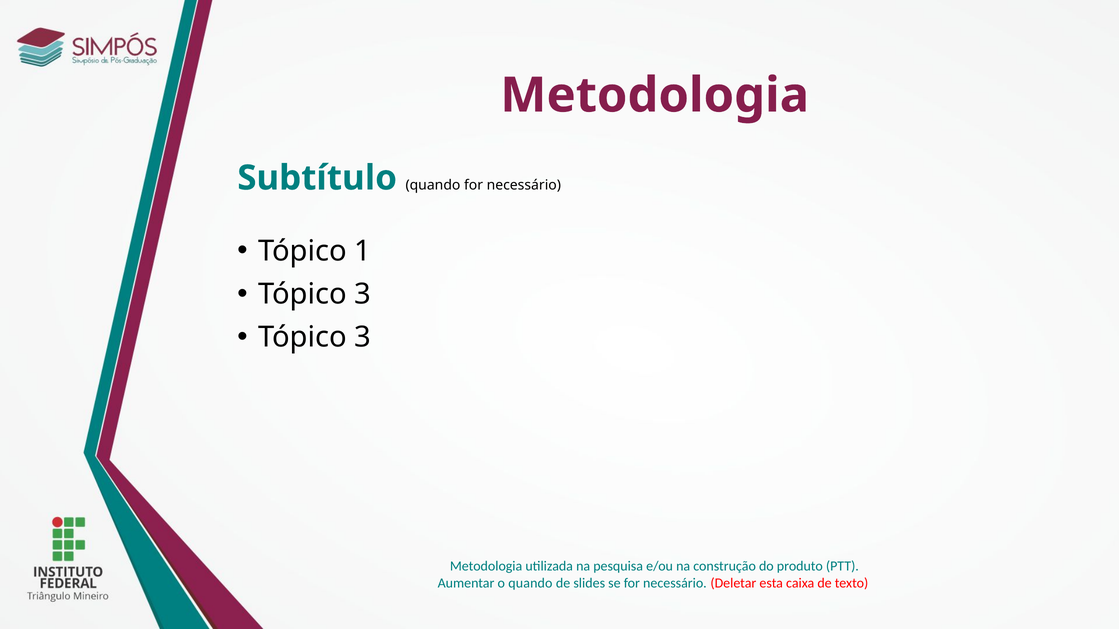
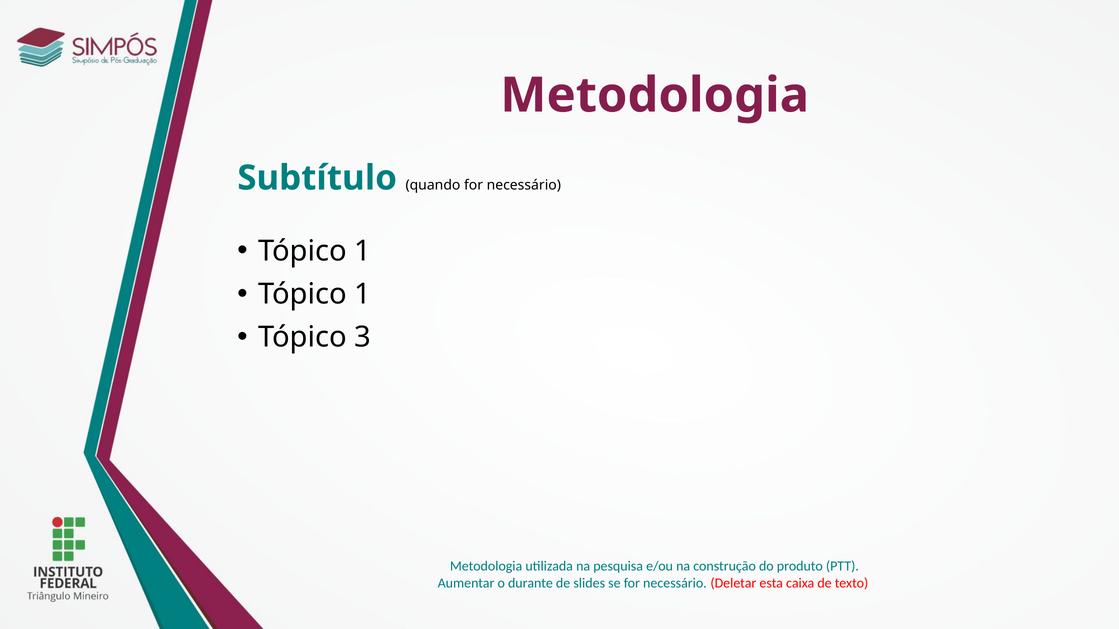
3 at (363, 294): 3 -> 1
o quando: quando -> durante
